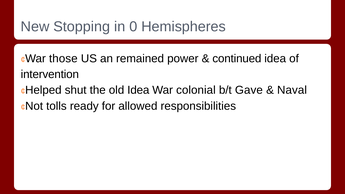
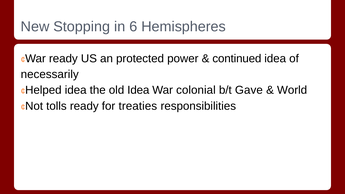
0: 0 -> 6
War those: those -> ready
remained: remained -> protected
intervention: intervention -> necessarily
shut at (76, 90): shut -> idea
Naval: Naval -> World
allowed: allowed -> treaties
